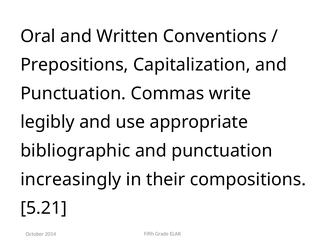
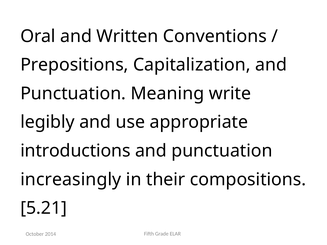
Commas: Commas -> Meaning
bibliographic: bibliographic -> introductions
